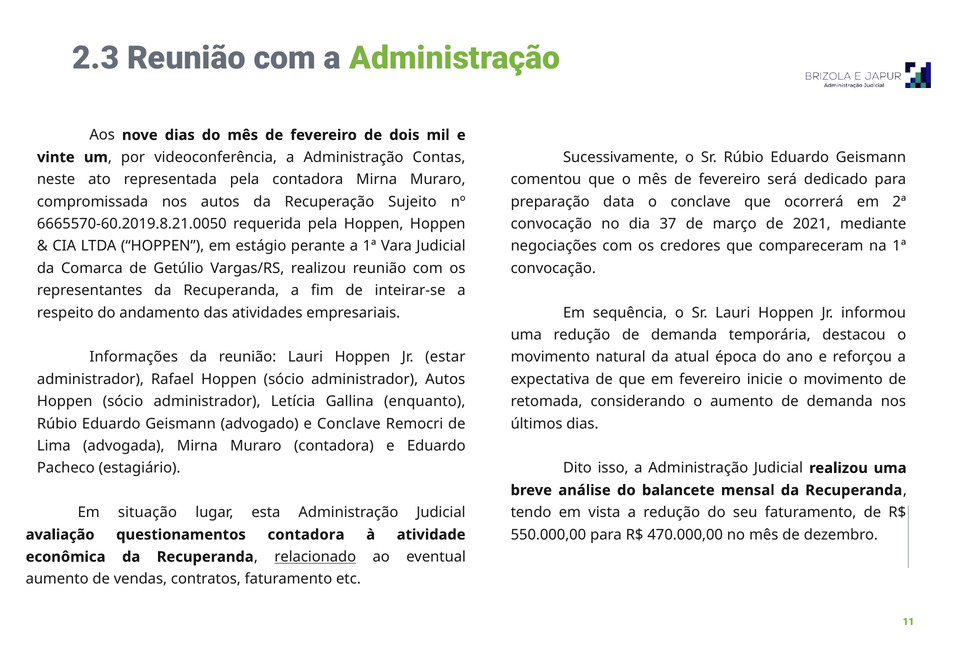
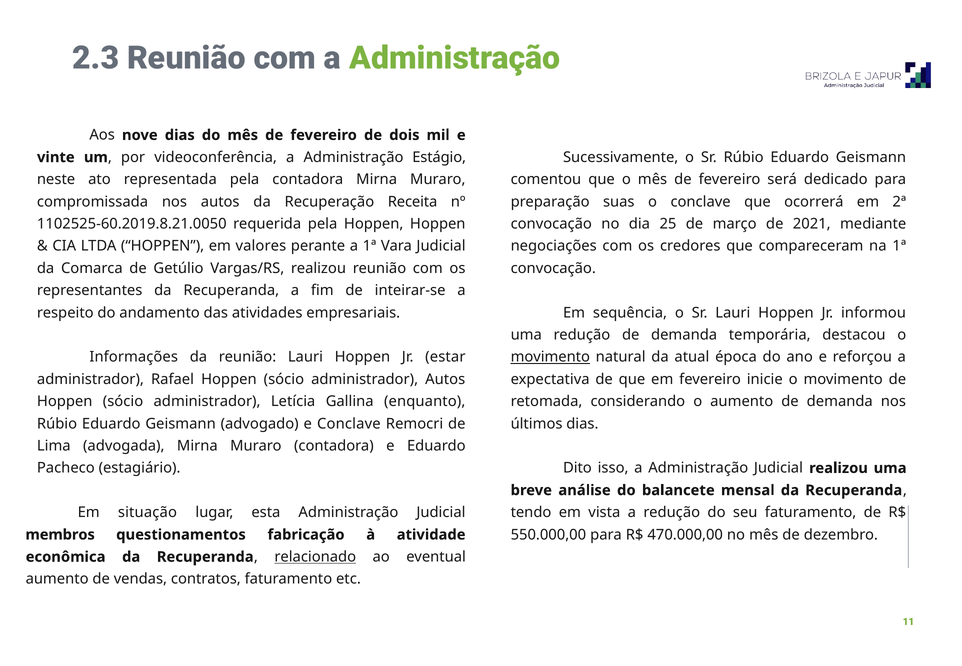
Contas: Contas -> Estágio
Sujeito: Sujeito -> Receita
data: data -> suas
6665570-60.2019.8.21.0050: 6665570-60.2019.8.21.0050 -> 1102525-60.2019.8.21.0050
37: 37 -> 25
estágio: estágio -> valores
movimento at (550, 357) underline: none -> present
avaliação: avaliação -> membros
questionamentos contadora: contadora -> fabricação
